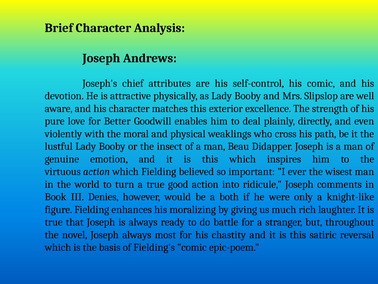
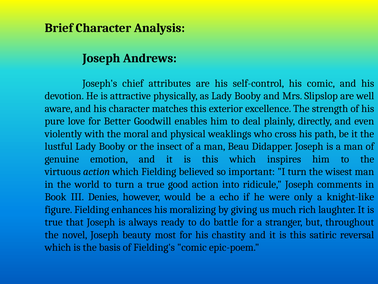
I ever: ever -> turn
both: both -> echo
Joseph always: always -> beauty
